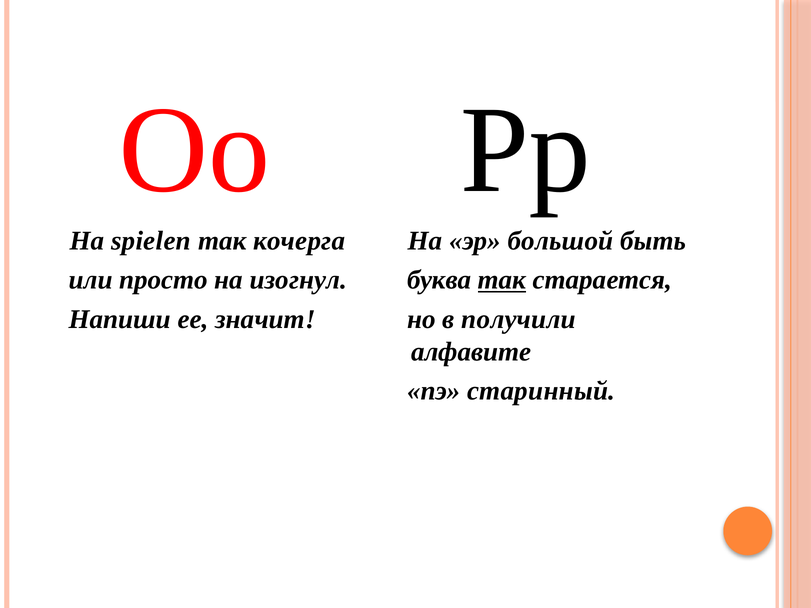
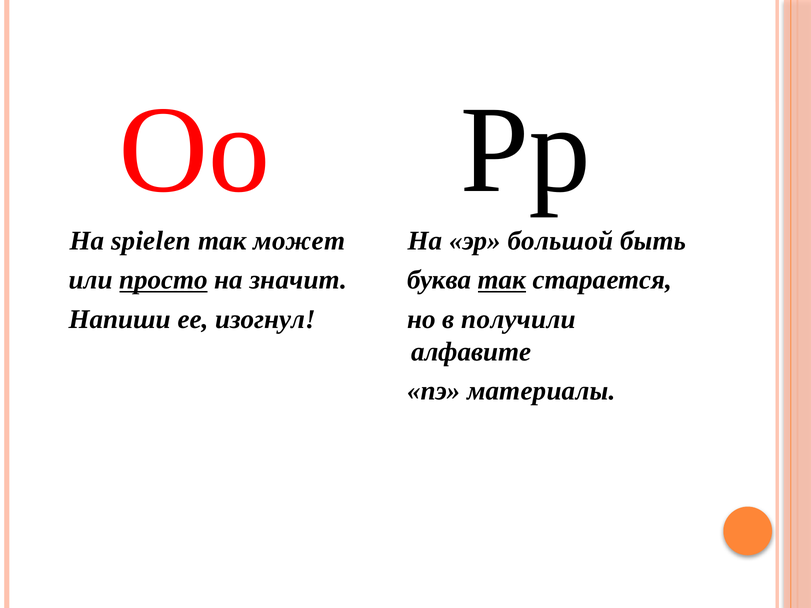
кочерга: кочерга -> может
просто underline: none -> present
изогнул: изогнул -> значит
значит: значит -> изогнул
старинный: старинный -> материалы
